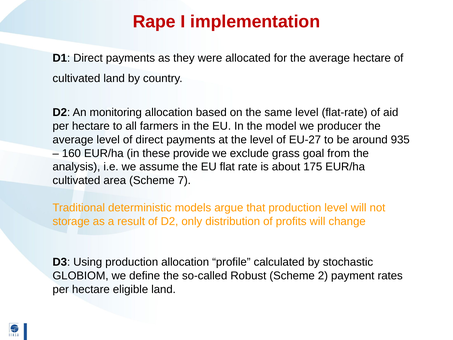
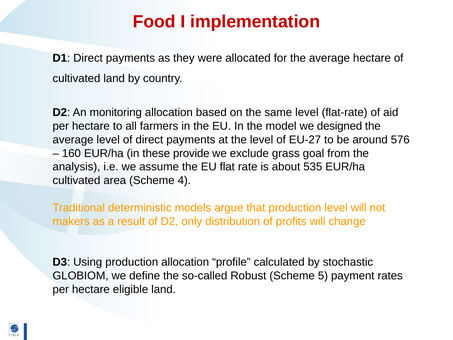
Rape: Rape -> Food
producer: producer -> designed
935: 935 -> 576
175: 175 -> 535
7: 7 -> 4
storage: storage -> makers
2: 2 -> 5
